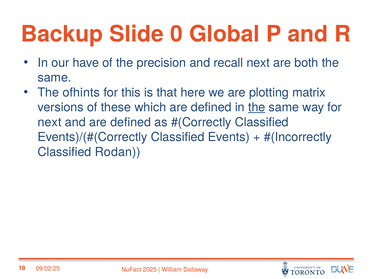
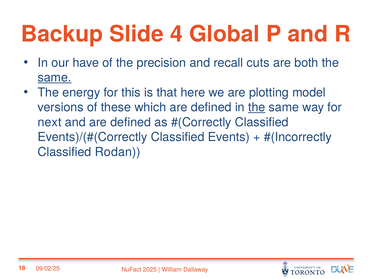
0: 0 -> 4
recall next: next -> cuts
same at (55, 78) underline: none -> present
ofhints: ofhints -> energy
matrix: matrix -> model
